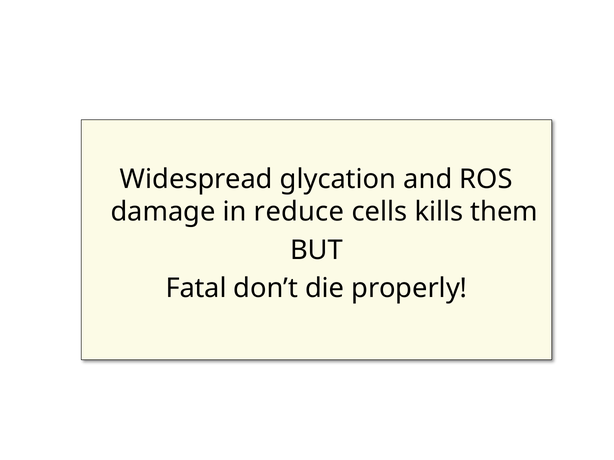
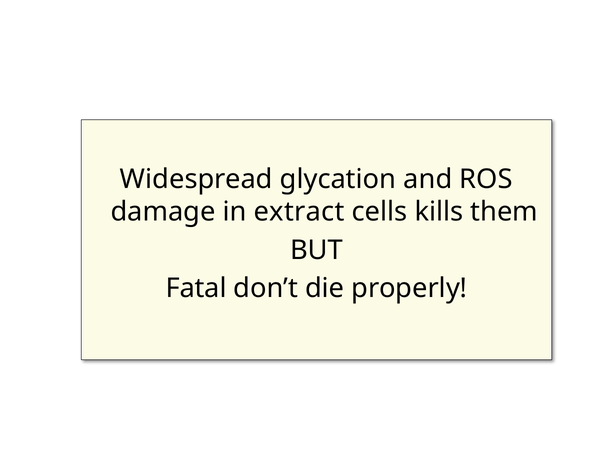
reduce: reduce -> extract
